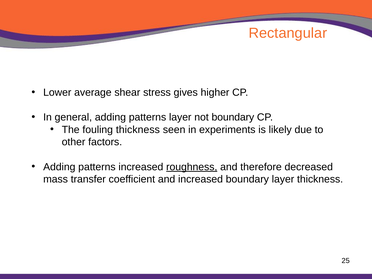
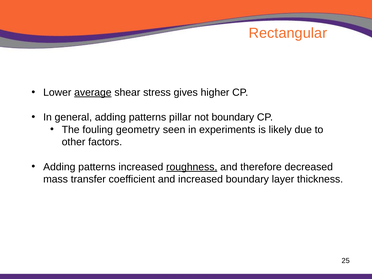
average underline: none -> present
patterns layer: layer -> pillar
fouling thickness: thickness -> geometry
